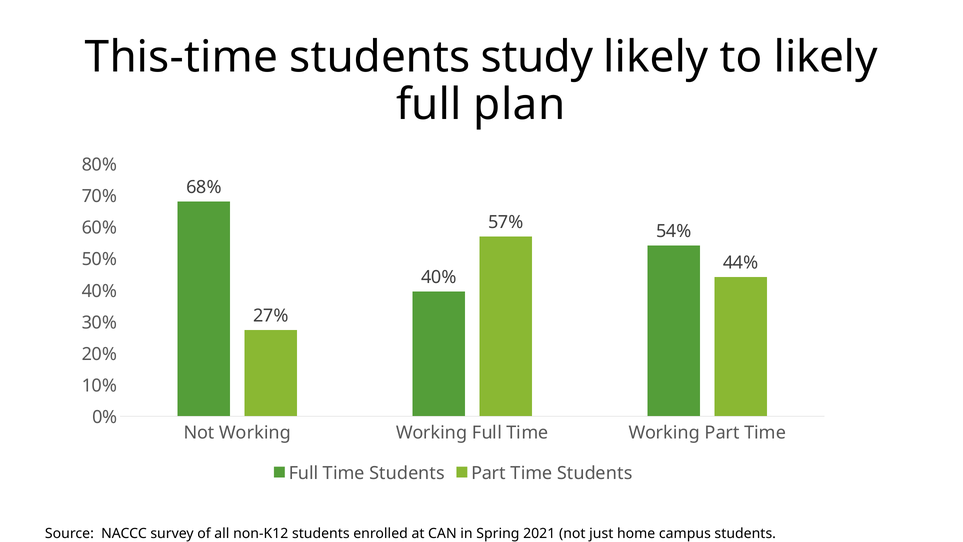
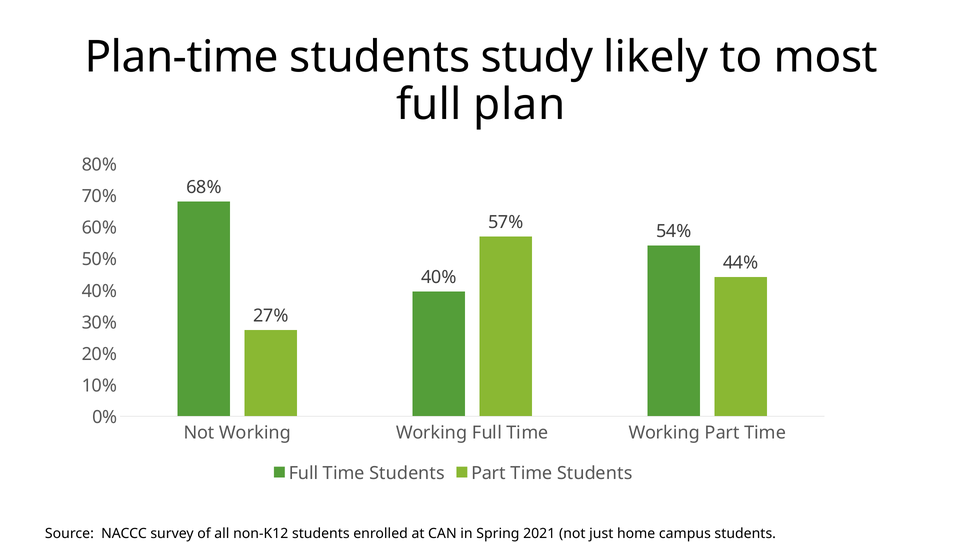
This-time: This-time -> Plan-time
to likely: likely -> most
